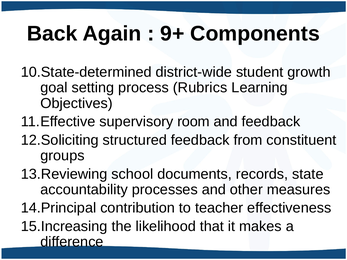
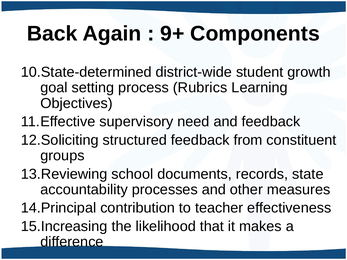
room: room -> need
